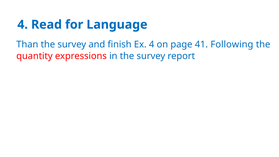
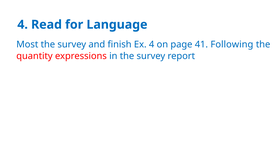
Than: Than -> Most
